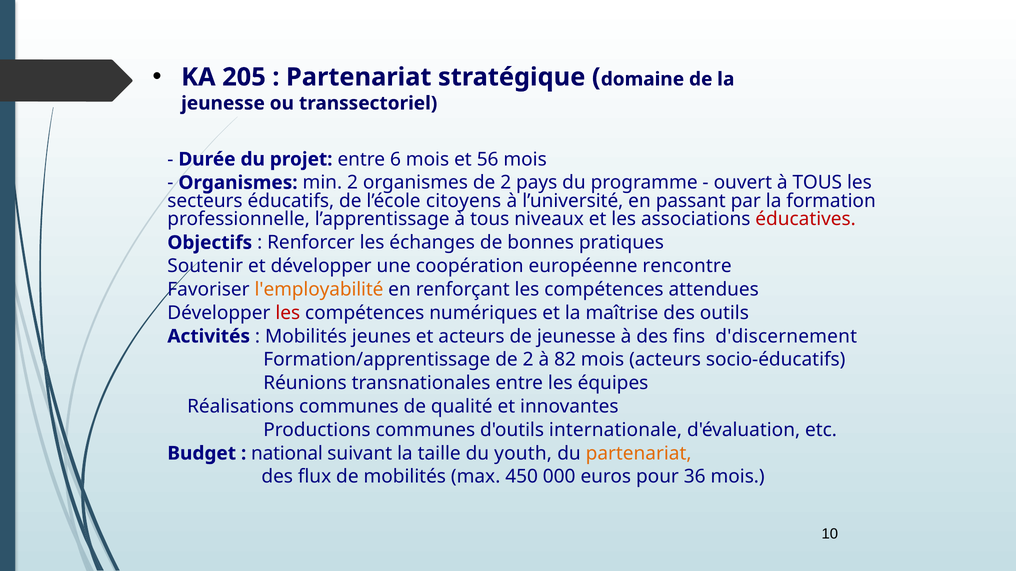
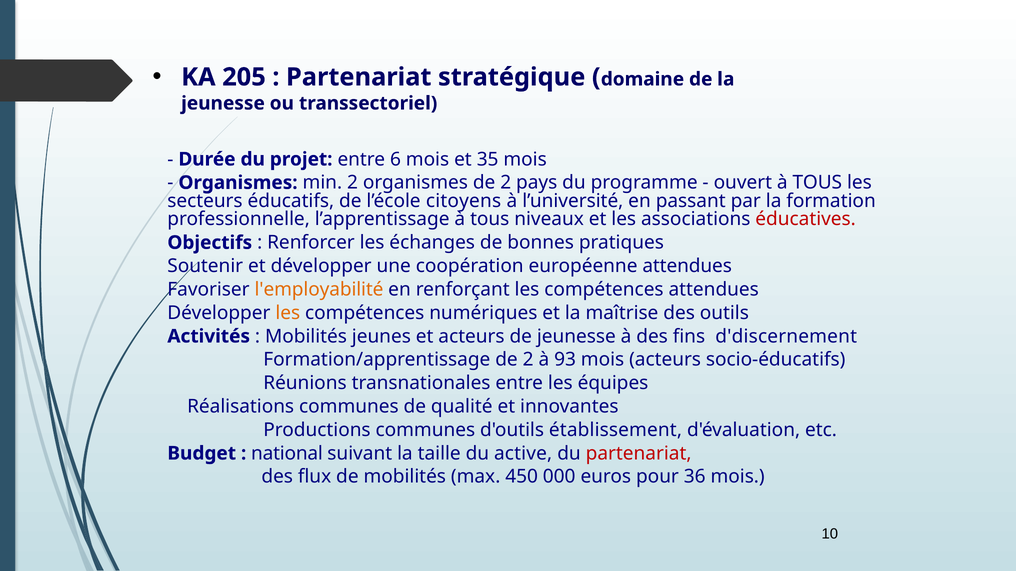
56: 56 -> 35
européenne rencontre: rencontre -> attendues
les at (288, 313) colour: red -> orange
82: 82 -> 93
internationale: internationale -> établissement
youth: youth -> active
partenariat at (639, 454) colour: orange -> red
